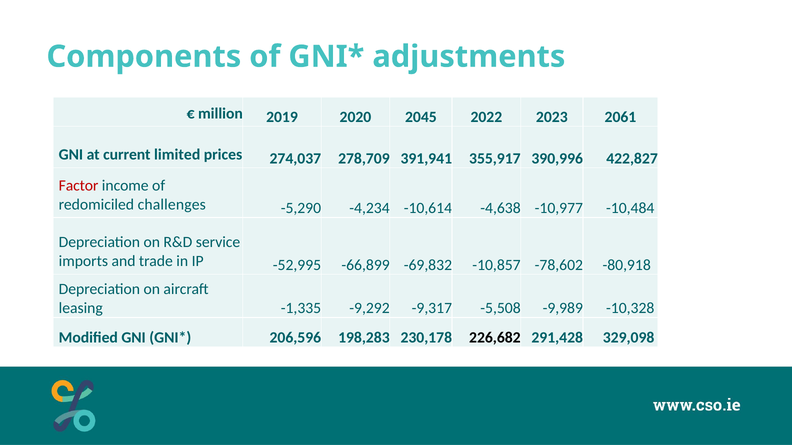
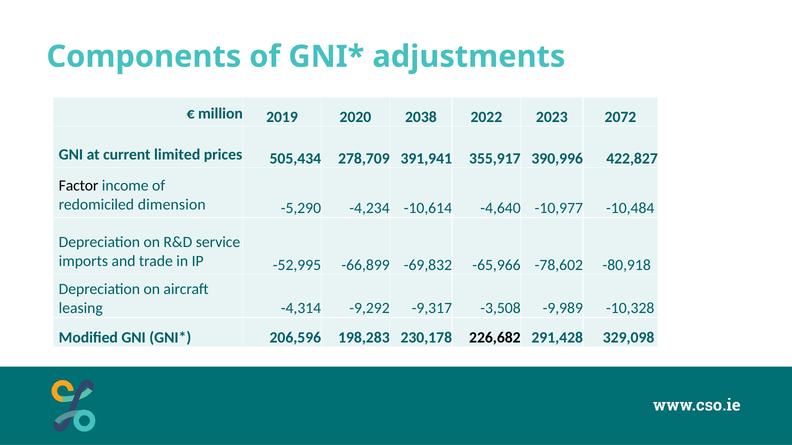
2045: 2045 -> 2038
2061: 2061 -> 2072
274,037: 274,037 -> 505,434
Factor colour: red -> black
challenges: challenges -> dimension
-4,638: -4,638 -> -4,640
-10,857: -10,857 -> -65,966
-1,335: -1,335 -> -4,314
-5,508: -5,508 -> -3,508
